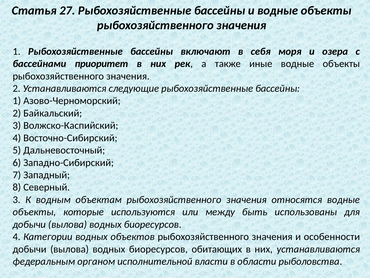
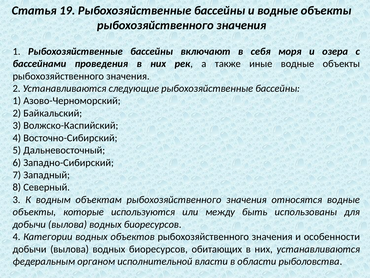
27: 27 -> 19
приоритет: приоритет -> проведения
